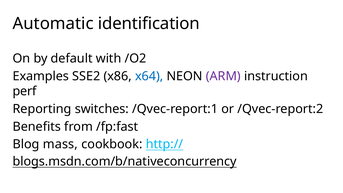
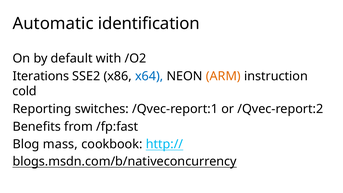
Examples: Examples -> Iterations
ARM colour: purple -> orange
perf: perf -> cold
